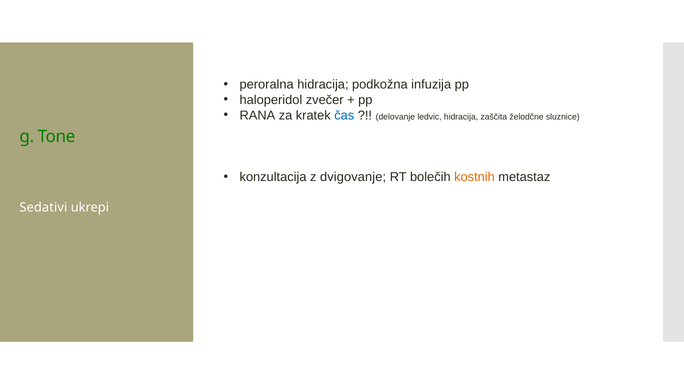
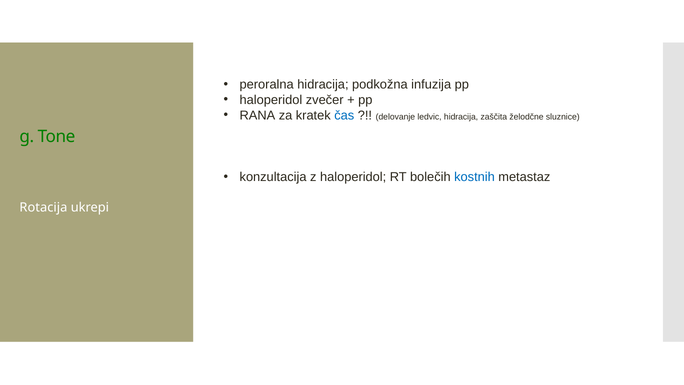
z dvigovanje: dvigovanje -> haloperidol
kostnih colour: orange -> blue
Sedativi: Sedativi -> Rotacija
